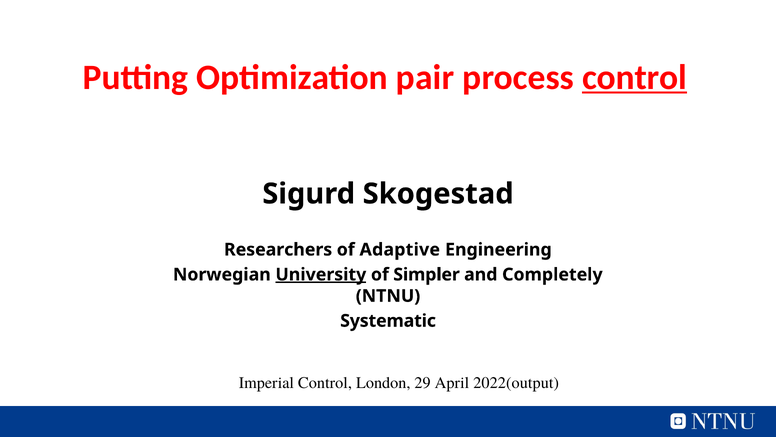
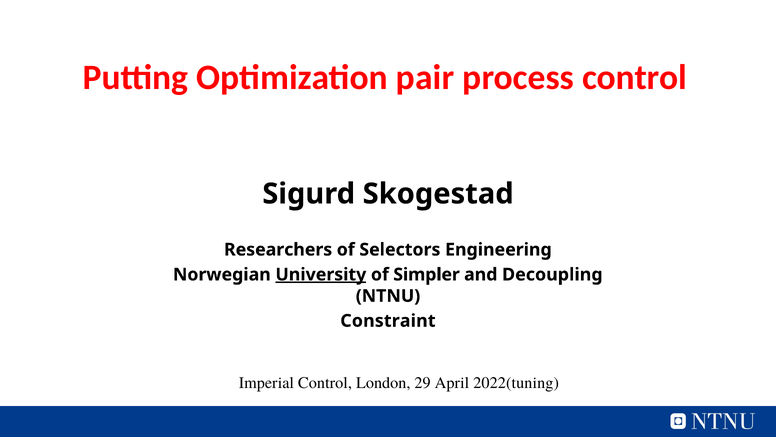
control at (635, 77) underline: present -> none
Adaptive: Adaptive -> Selectors
Completely: Completely -> Decoupling
Systematic: Systematic -> Constraint
2022(output: 2022(output -> 2022(tuning
